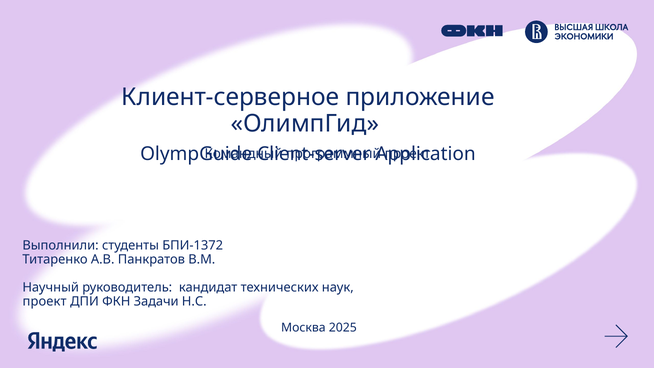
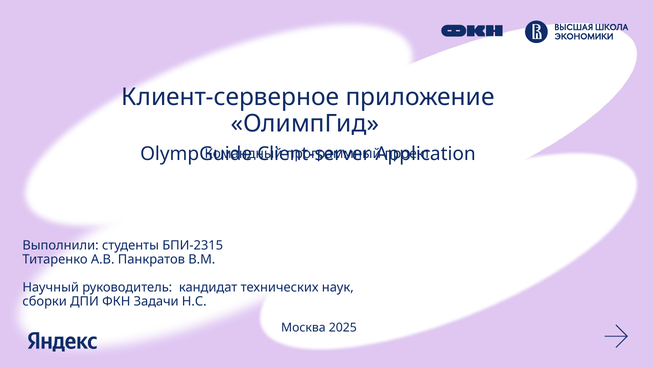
БПИ-1372: БПИ-1372 -> БПИ-2315
проект at (45, 301): проект -> сборки
